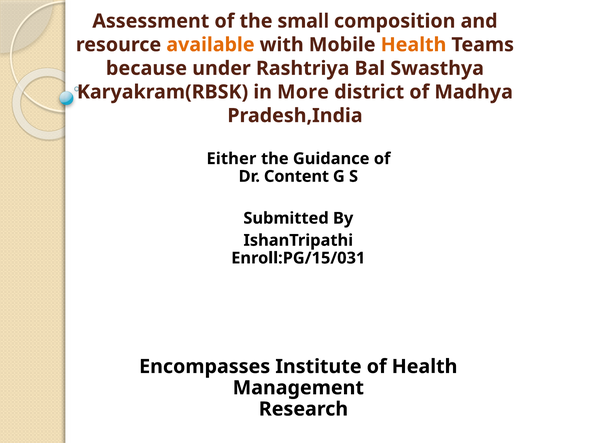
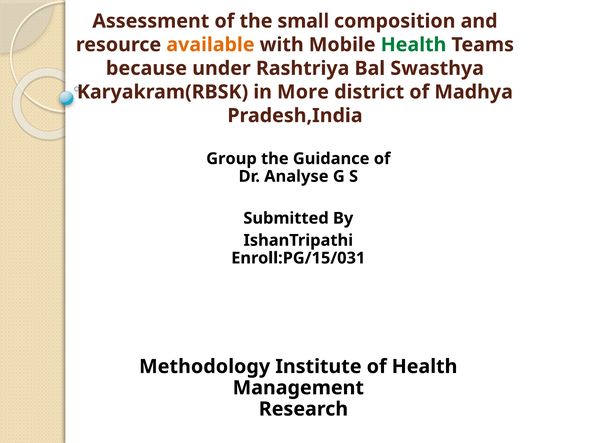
Health at (413, 45) colour: orange -> green
Either: Either -> Group
Content: Content -> Analyse
Encompasses: Encompasses -> Methodology
